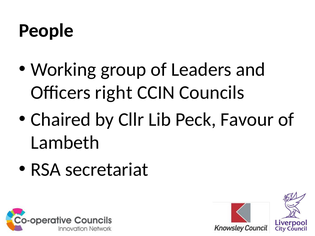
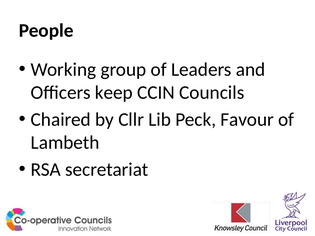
right: right -> keep
